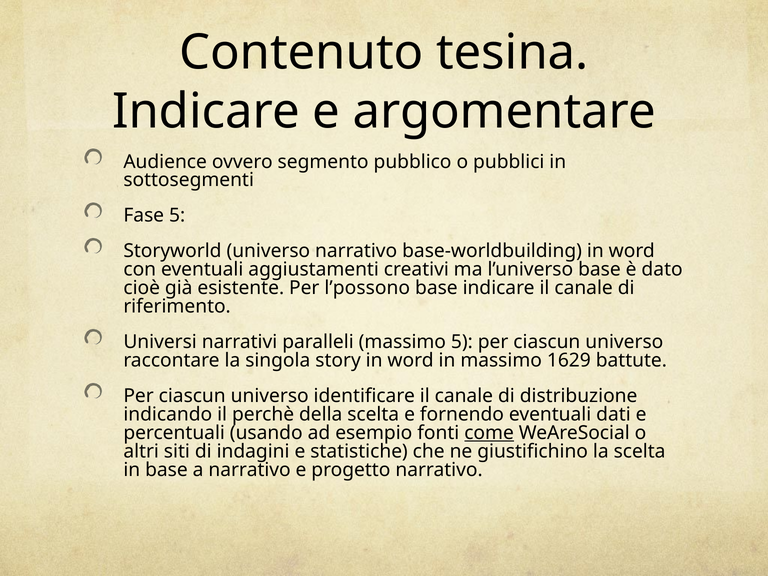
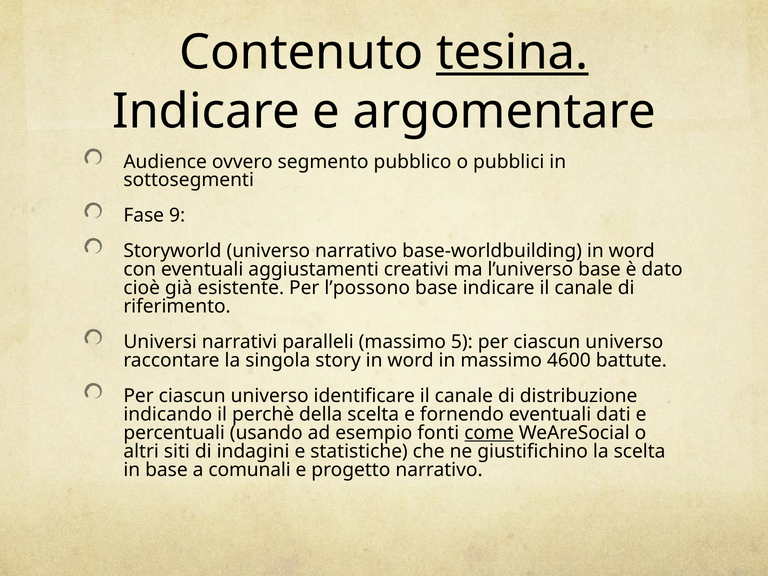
tesina underline: none -> present
Fase 5: 5 -> 9
1629: 1629 -> 4600
a narrativo: narrativo -> comunali
